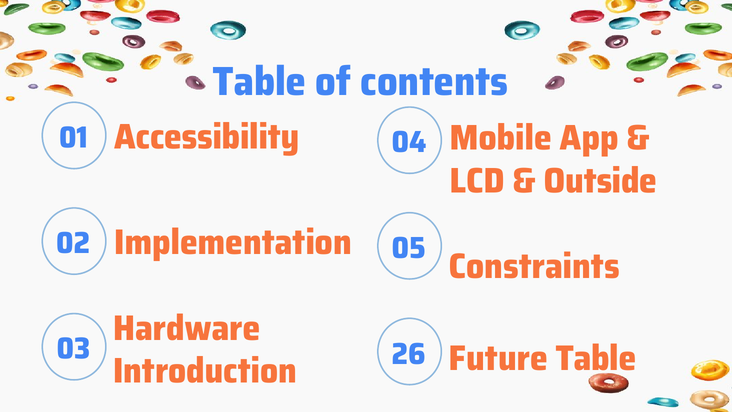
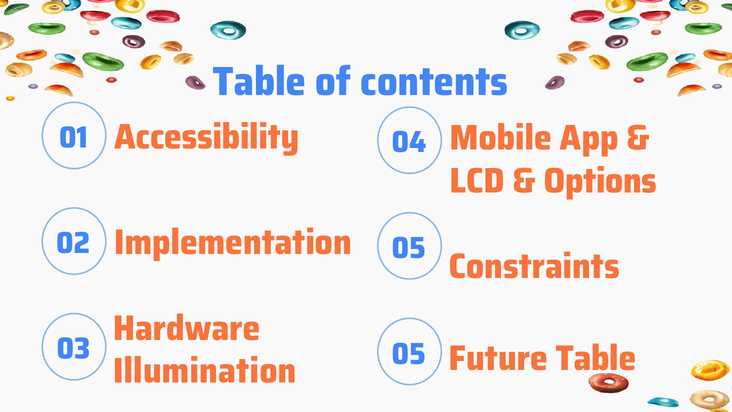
Outside: Outside -> Options
03 26: 26 -> 05
Introduction: Introduction -> Illumination
